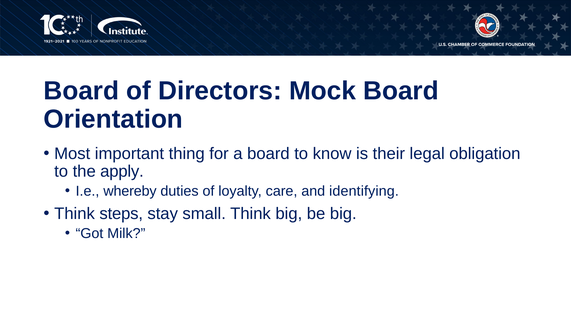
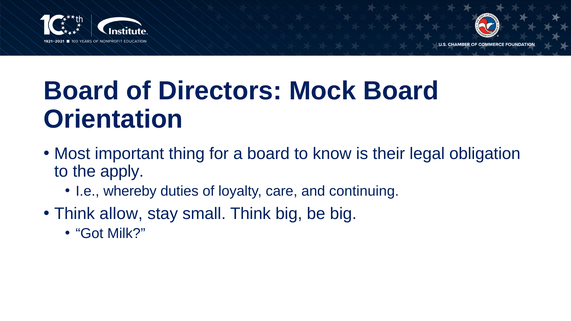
identifying: identifying -> continuing
steps: steps -> allow
